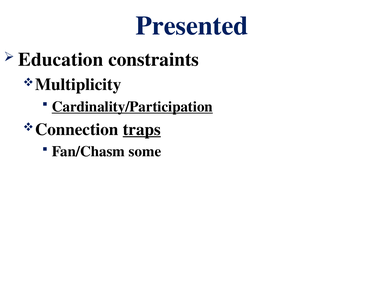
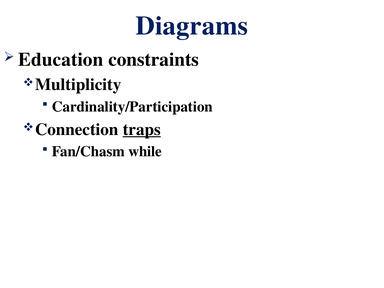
Presented: Presented -> Diagrams
Cardinality/Participation underline: present -> none
some: some -> while
